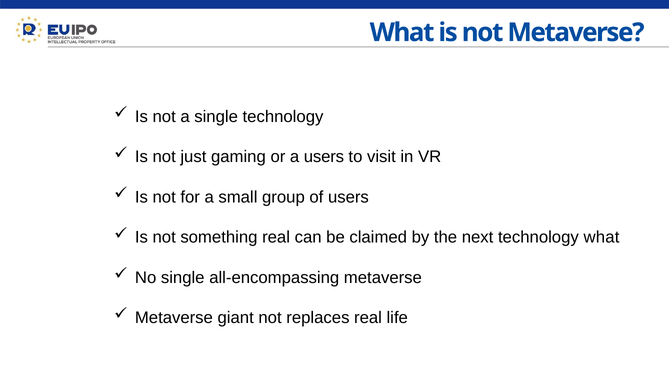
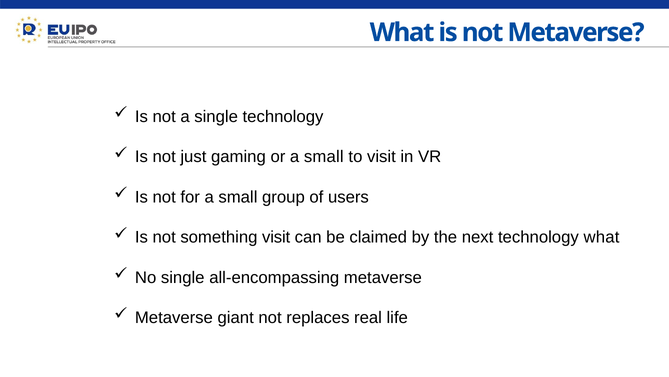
or a users: users -> small
something real: real -> visit
